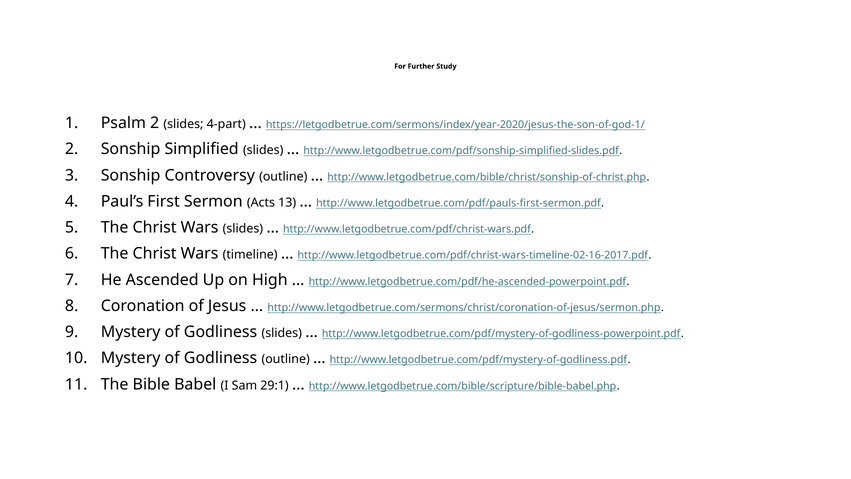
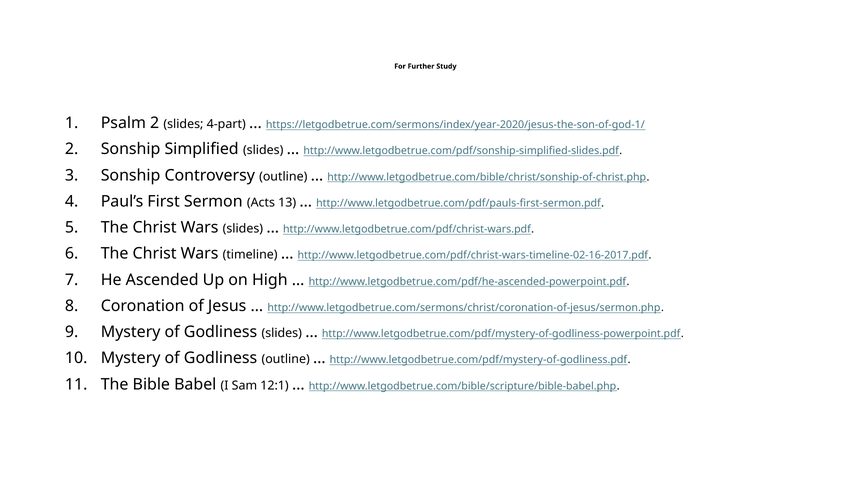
29:1: 29:1 -> 12:1
